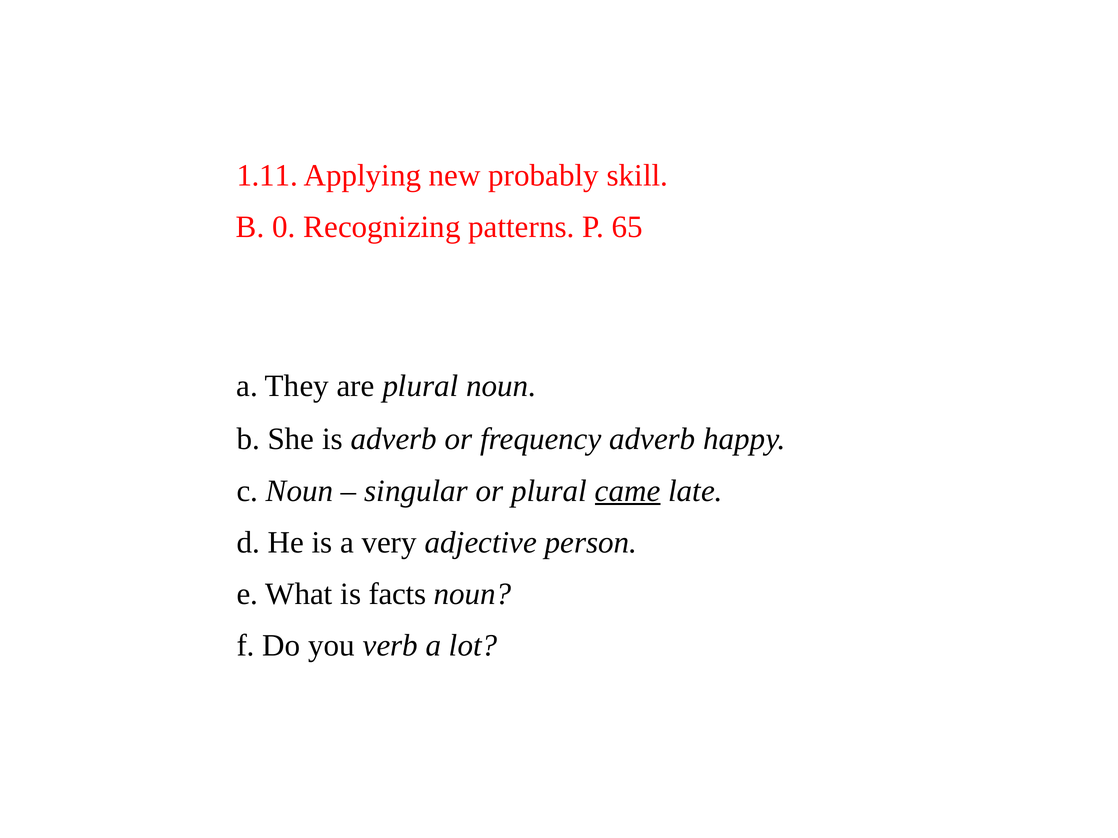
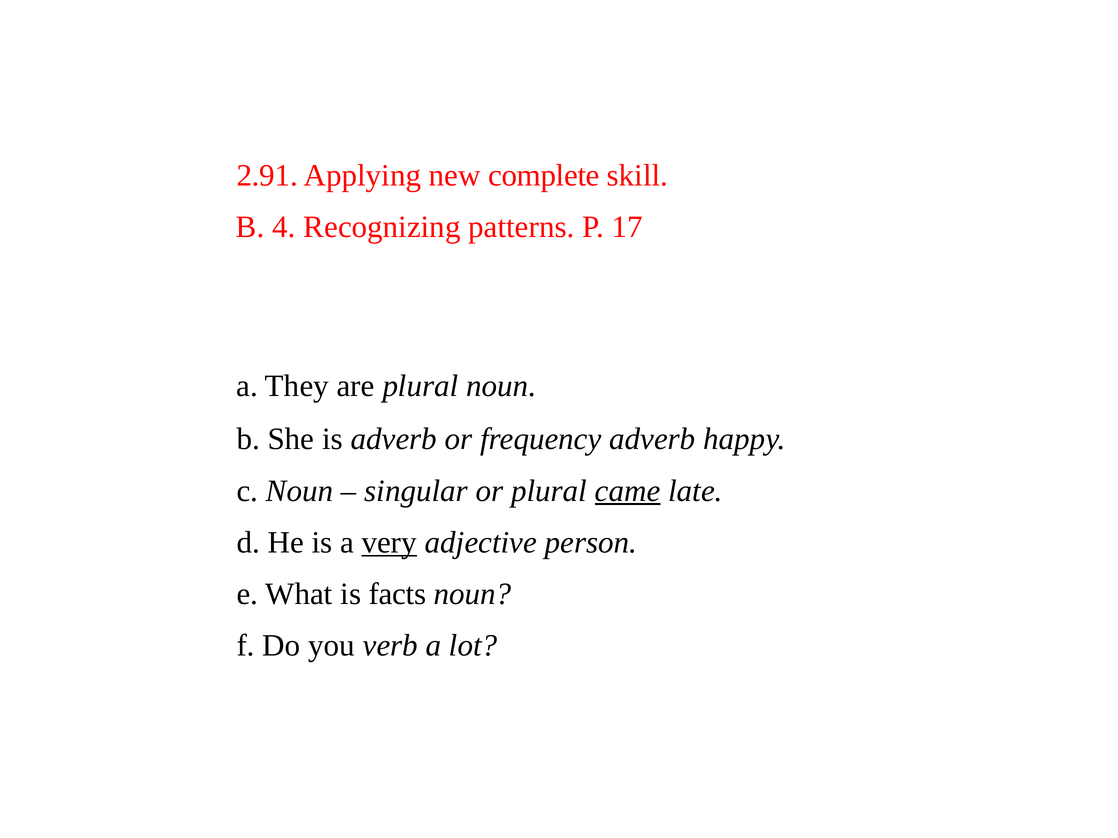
1.11: 1.11 -> 2.91
probably: probably -> complete
0: 0 -> 4
65: 65 -> 17
very underline: none -> present
